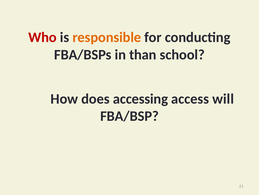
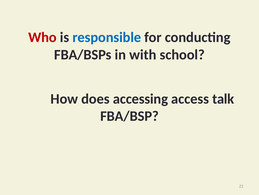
responsible colour: orange -> blue
than: than -> with
will: will -> talk
